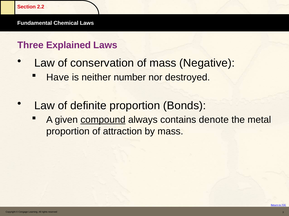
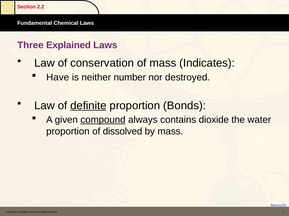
Negative: Negative -> Indicates
definite underline: none -> present
denote: denote -> dioxide
metal: metal -> water
attraction: attraction -> dissolved
